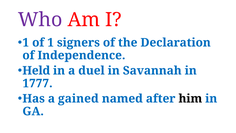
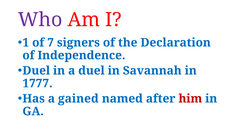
of 1: 1 -> 7
Held at (36, 70): Held -> Duel
him colour: black -> red
